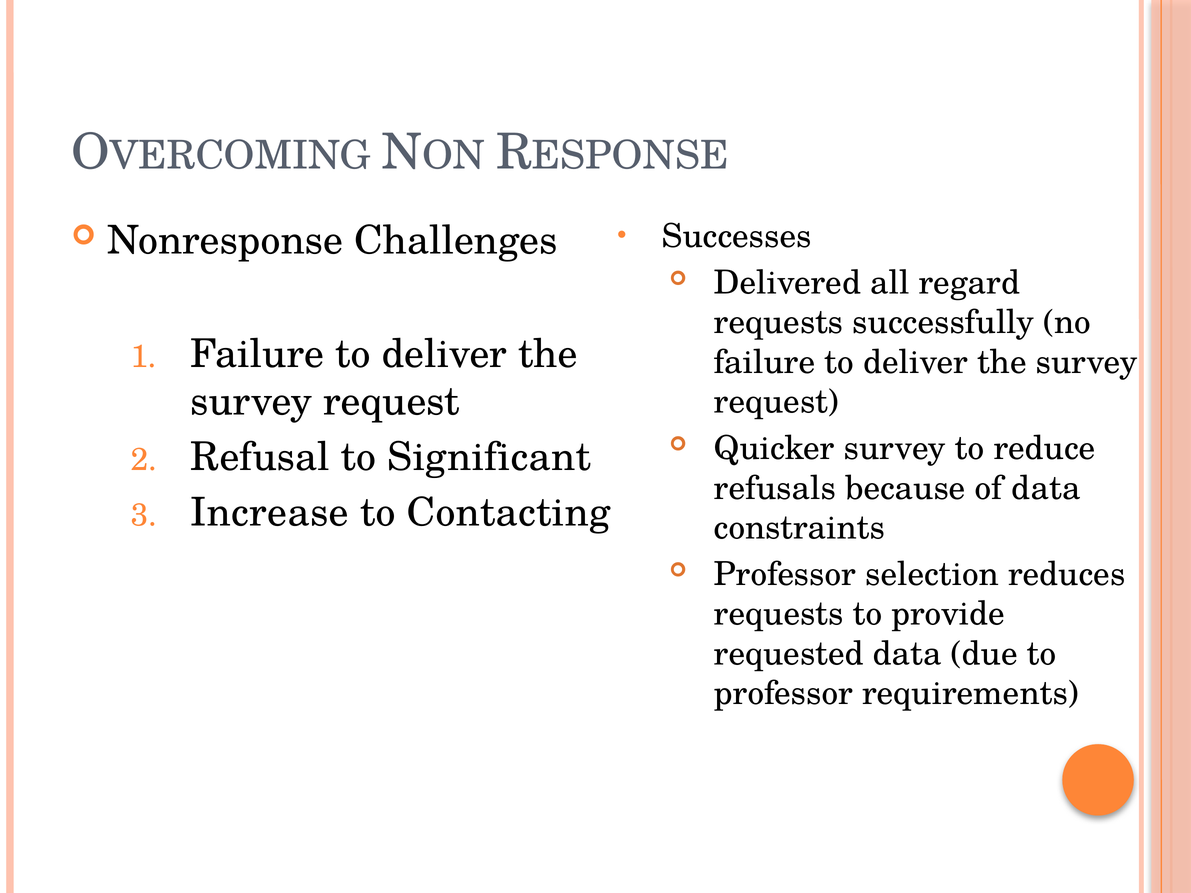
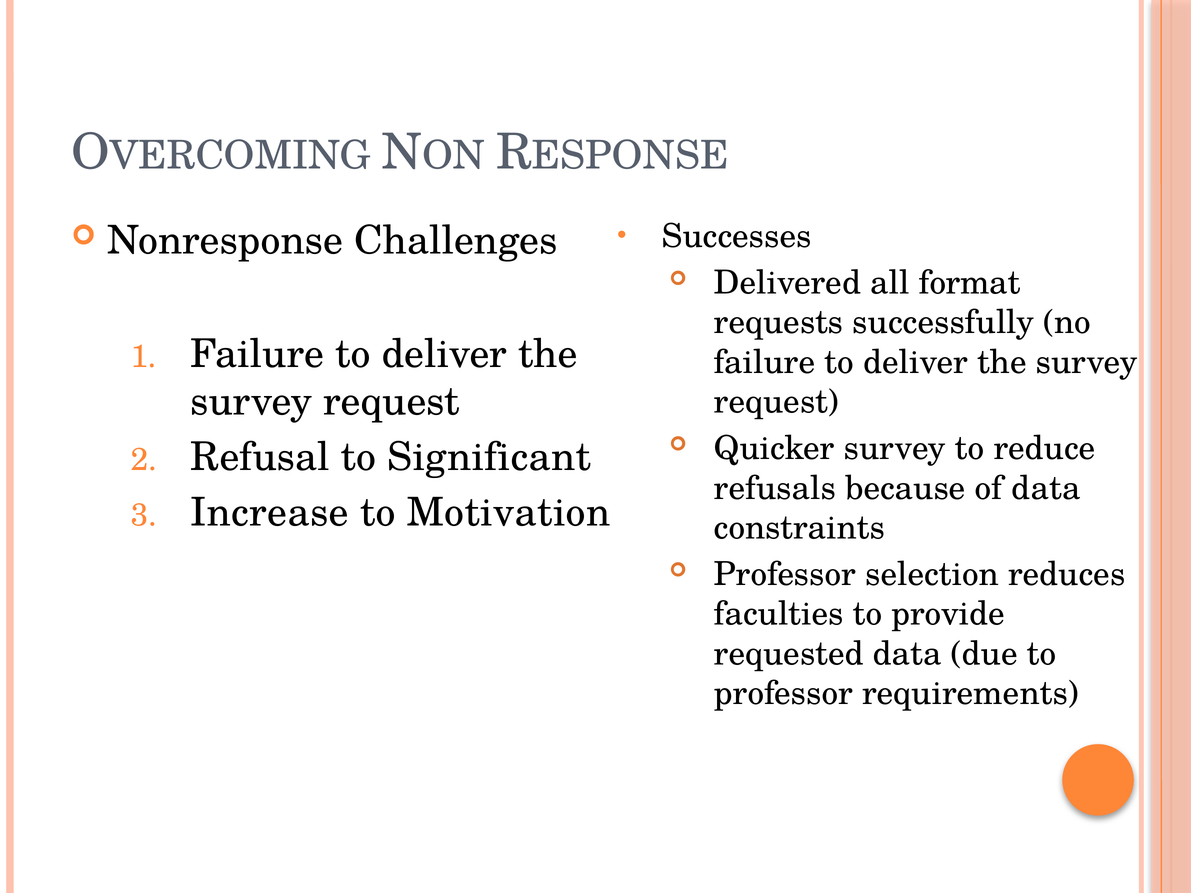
regard: regard -> format
Contacting: Contacting -> Motivation
requests at (779, 614): requests -> faculties
